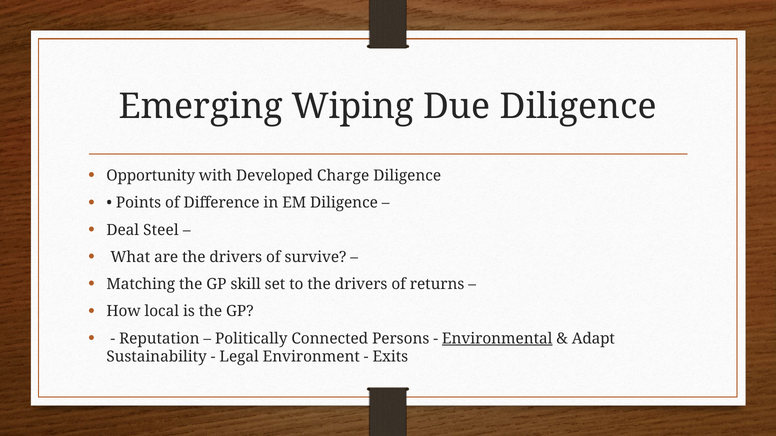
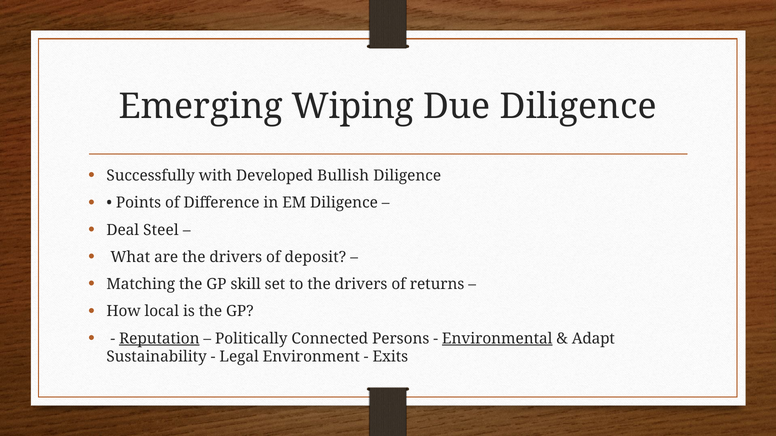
Opportunity: Opportunity -> Successfully
Charge: Charge -> Bullish
survive: survive -> deposit
Reputation underline: none -> present
